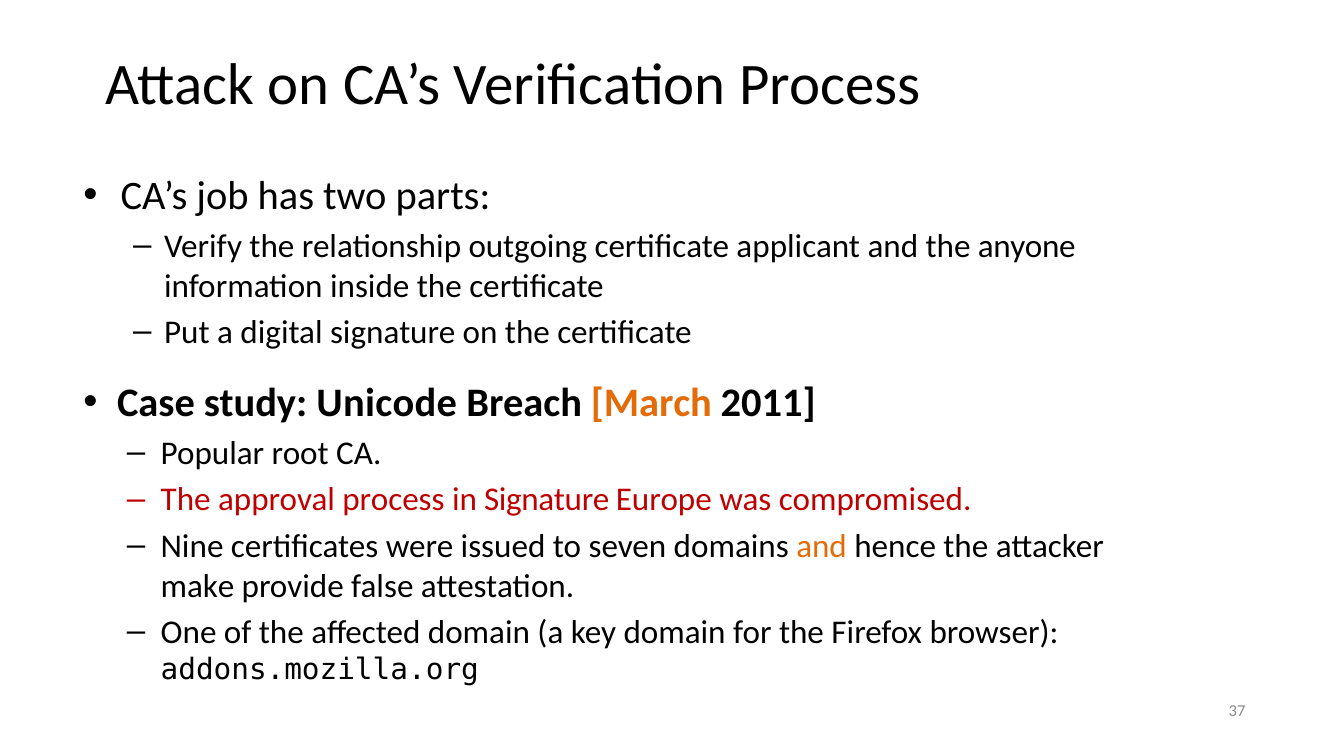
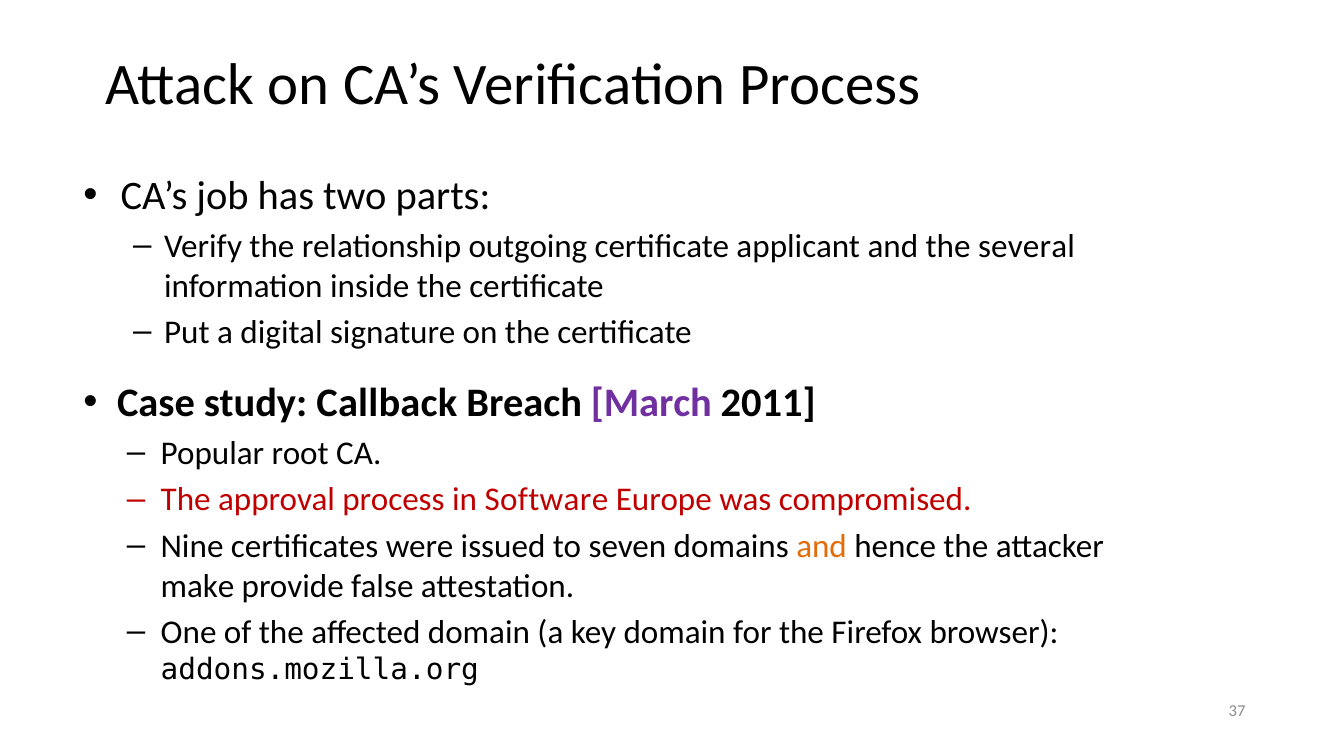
anyone: anyone -> several
Unicode: Unicode -> Callback
March colour: orange -> purple
in Signature: Signature -> Software
